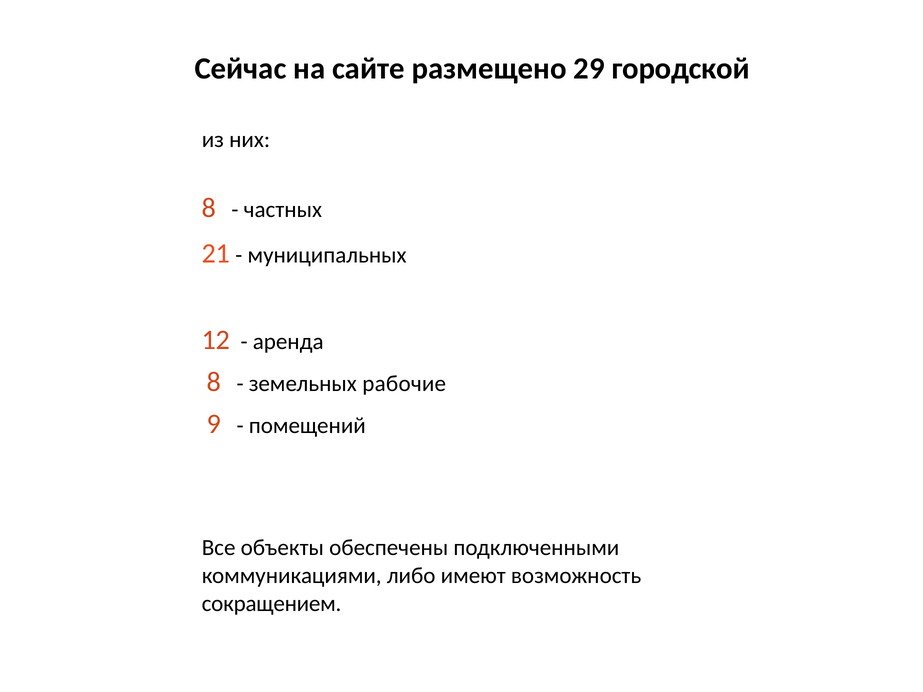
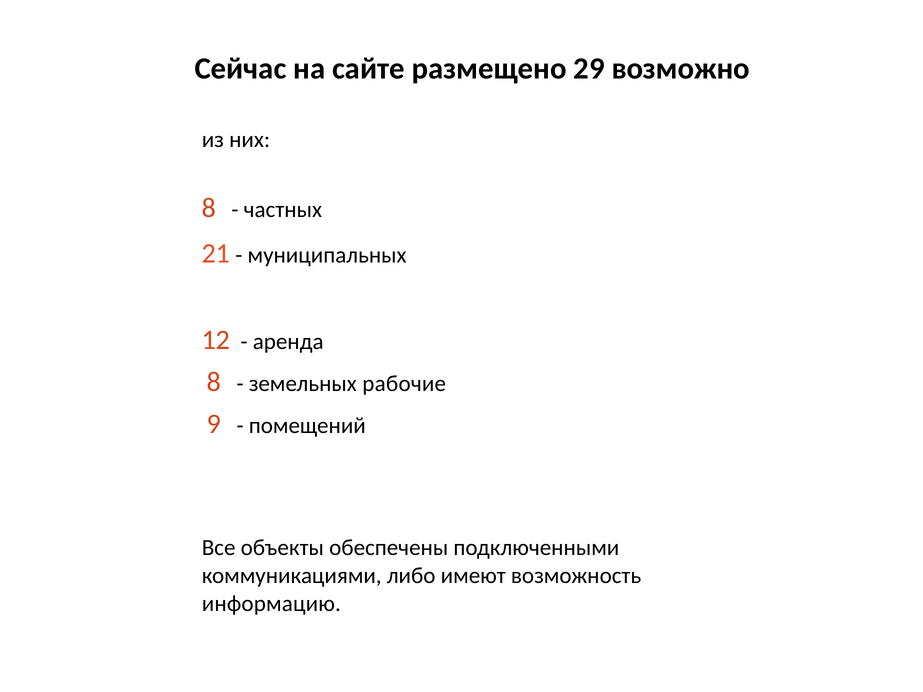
городской: городской -> возможно
сокращением: сокращением -> информацию
